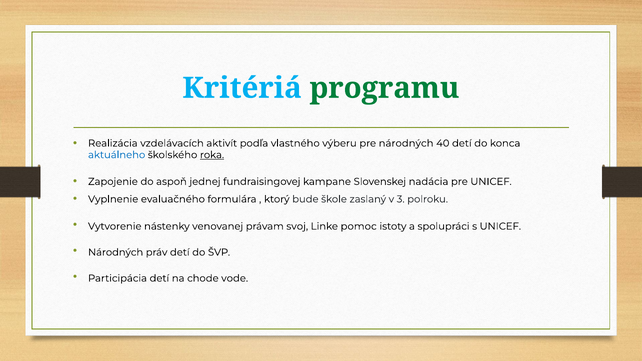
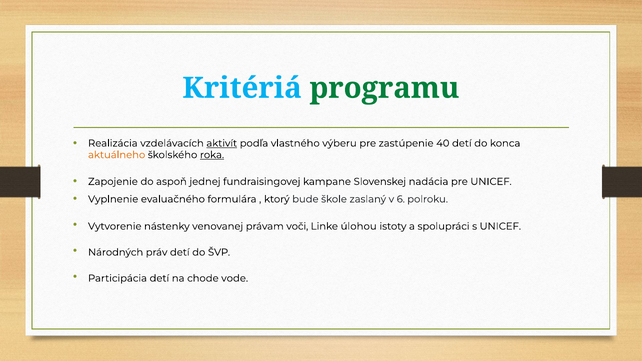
aktivít underline: none -> present
pre národných: národných -> zastúpenie
aktuálneho colour: blue -> orange
3: 3 -> 6
svoj: svoj -> voči
pomoc: pomoc -> úlohou
